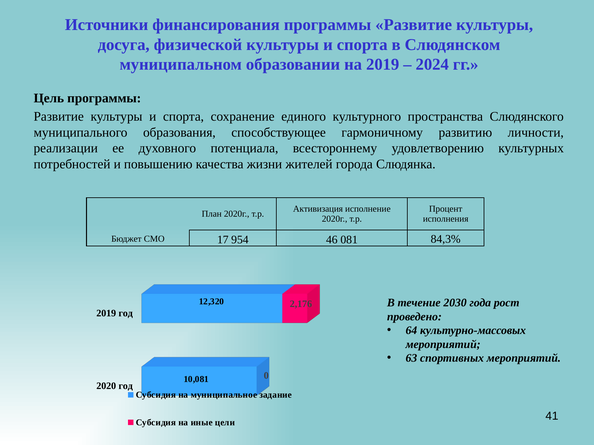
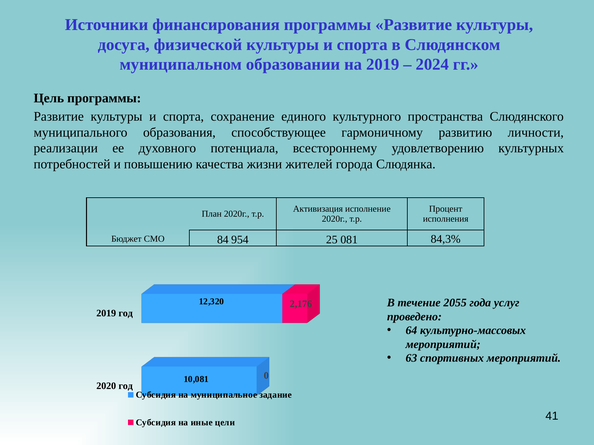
17: 17 -> 84
46: 46 -> 25
2030: 2030 -> 2055
рост: рост -> услуг
